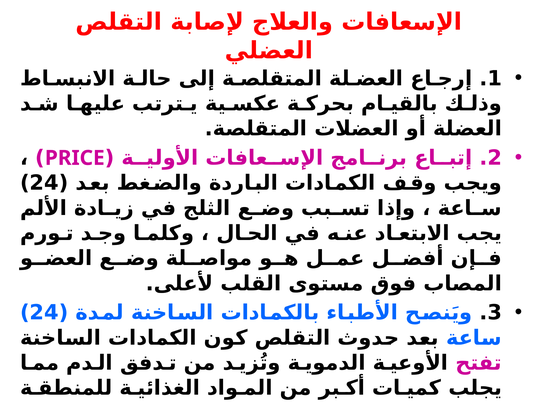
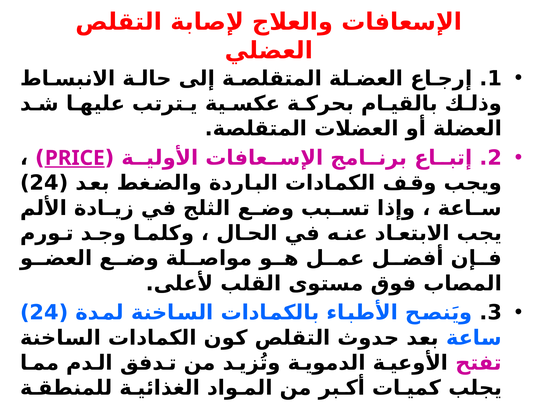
PRICE underline: none -> present
